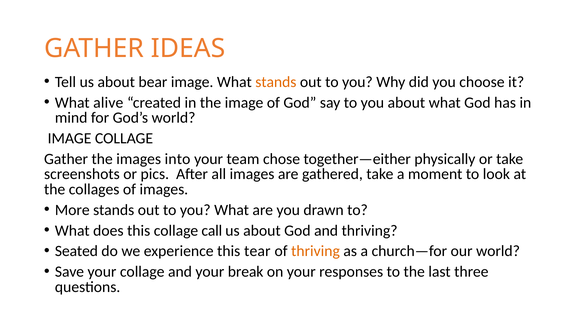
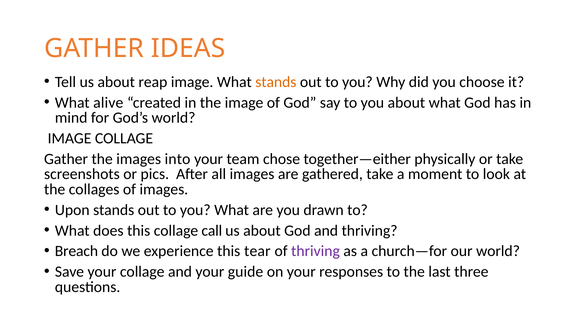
bear: bear -> reap
More: More -> Upon
Seated: Seated -> Breach
thriving at (315, 251) colour: orange -> purple
break: break -> guide
